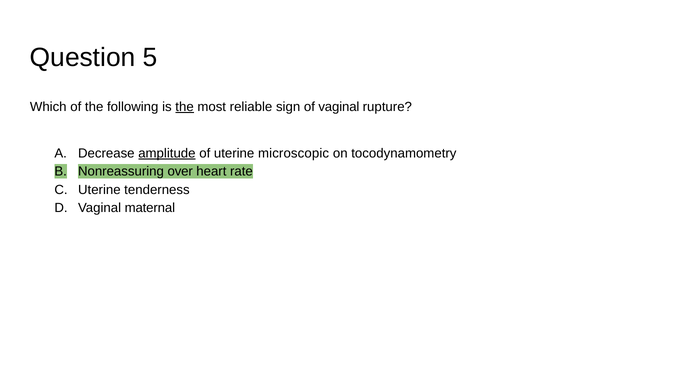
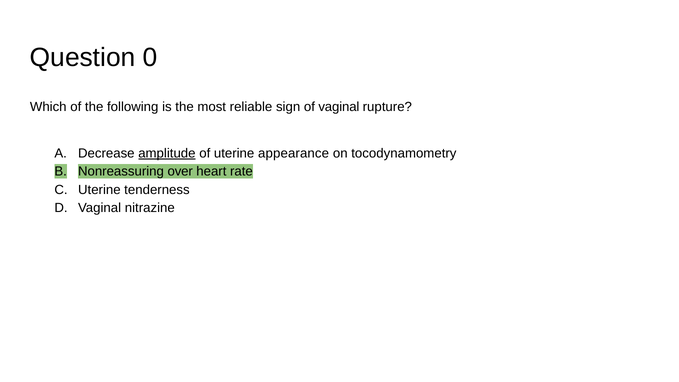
5: 5 -> 0
the at (185, 107) underline: present -> none
microscopic: microscopic -> appearance
maternal: maternal -> nitrazine
